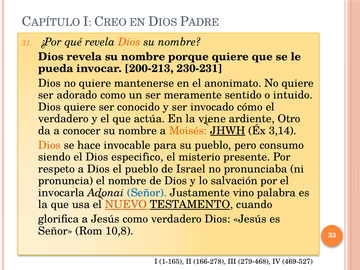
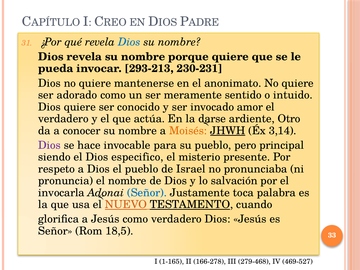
Dios at (129, 42) colour: orange -> blue
200-213: 200-213 -> 293-213
cómo: cómo -> amor
viene: viene -> darse
Dios at (49, 145) colour: orange -> purple
consumo: consumo -> principal
vino: vino -> toca
10,8: 10,8 -> 18,5
